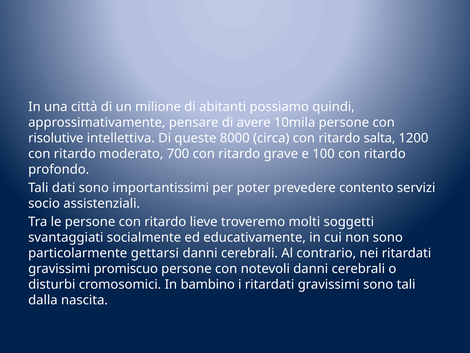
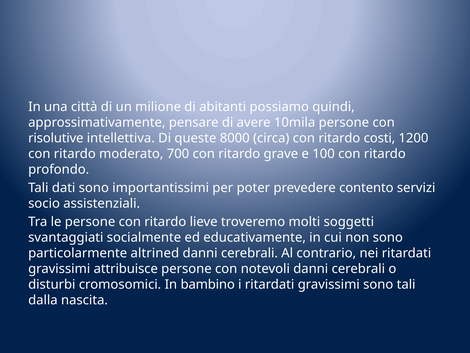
salta: salta -> costi
gettarsi: gettarsi -> altrined
promiscuo: promiscuo -> attribuisce
